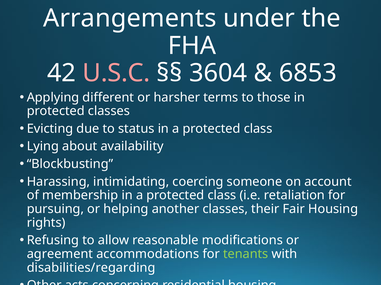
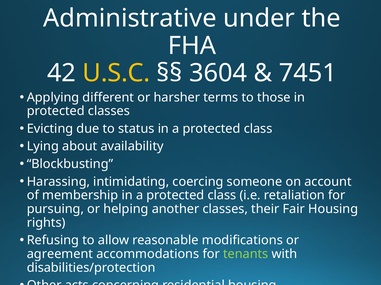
Arrangements: Arrangements -> Administrative
U.S.C colour: pink -> yellow
6853: 6853 -> 7451
disabilities/regarding: disabilities/regarding -> disabilities/protection
